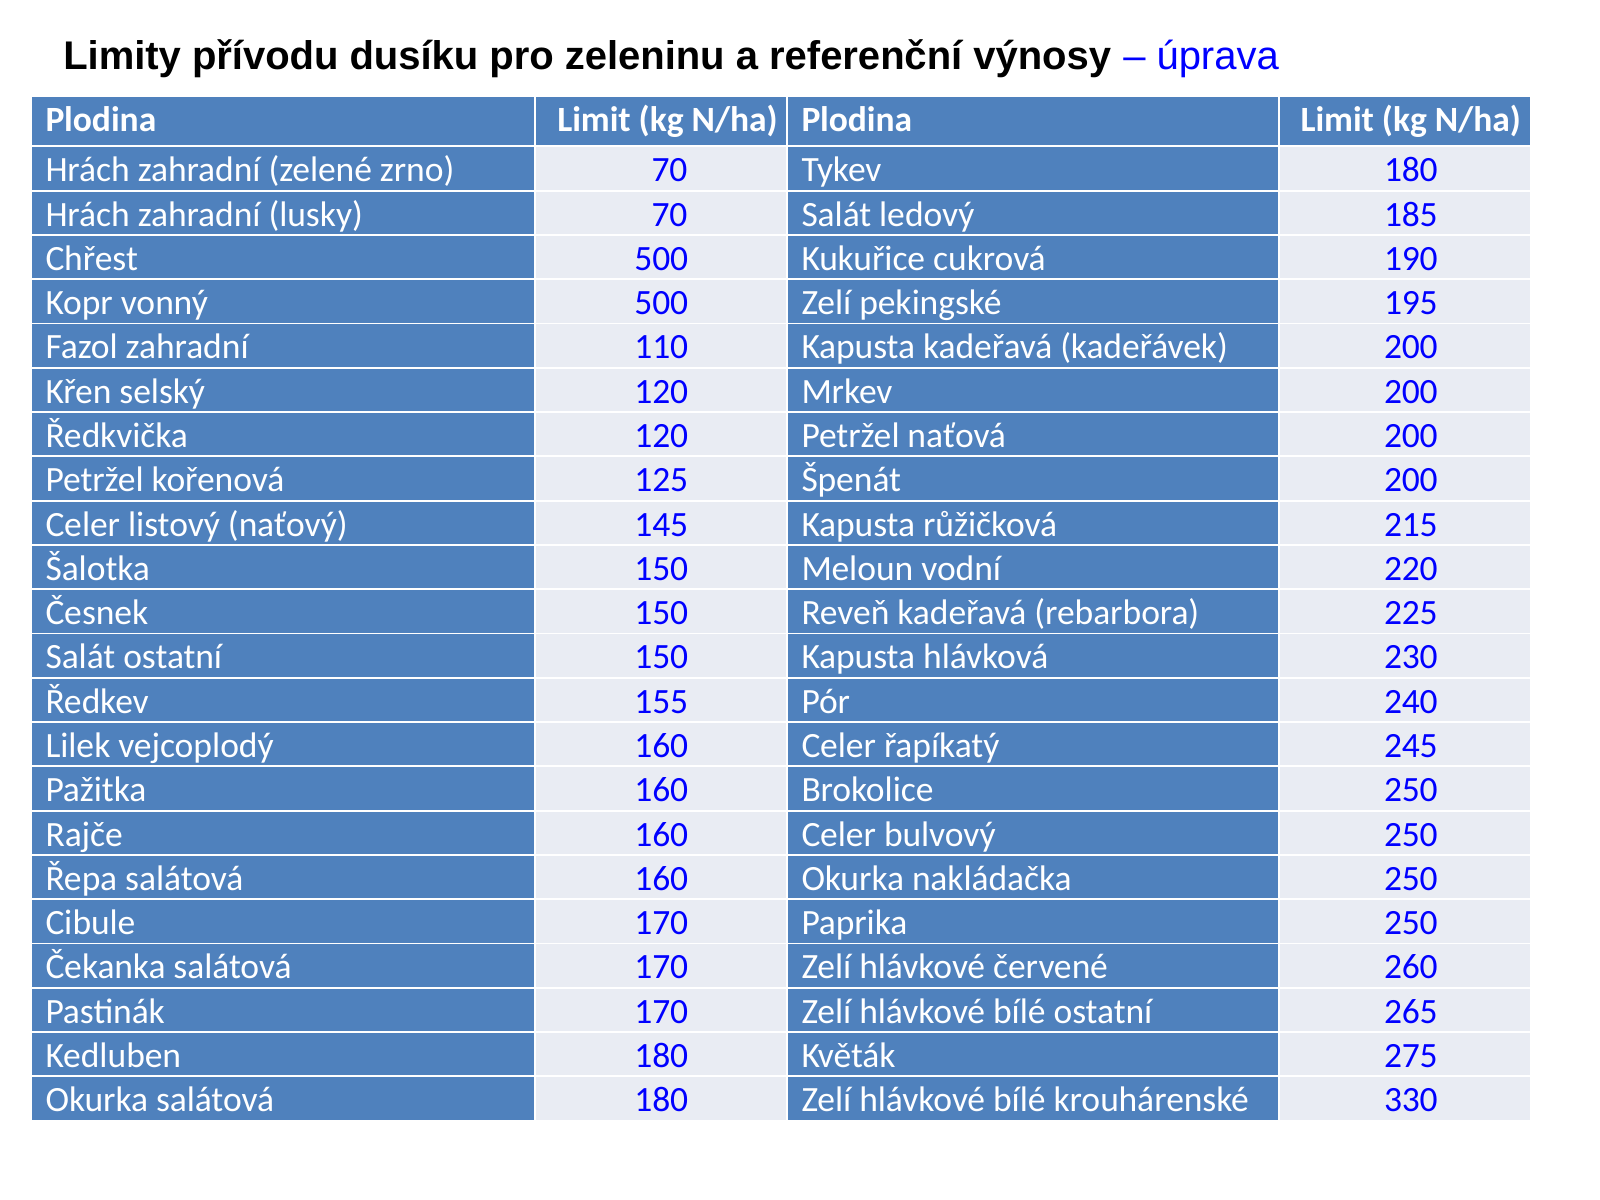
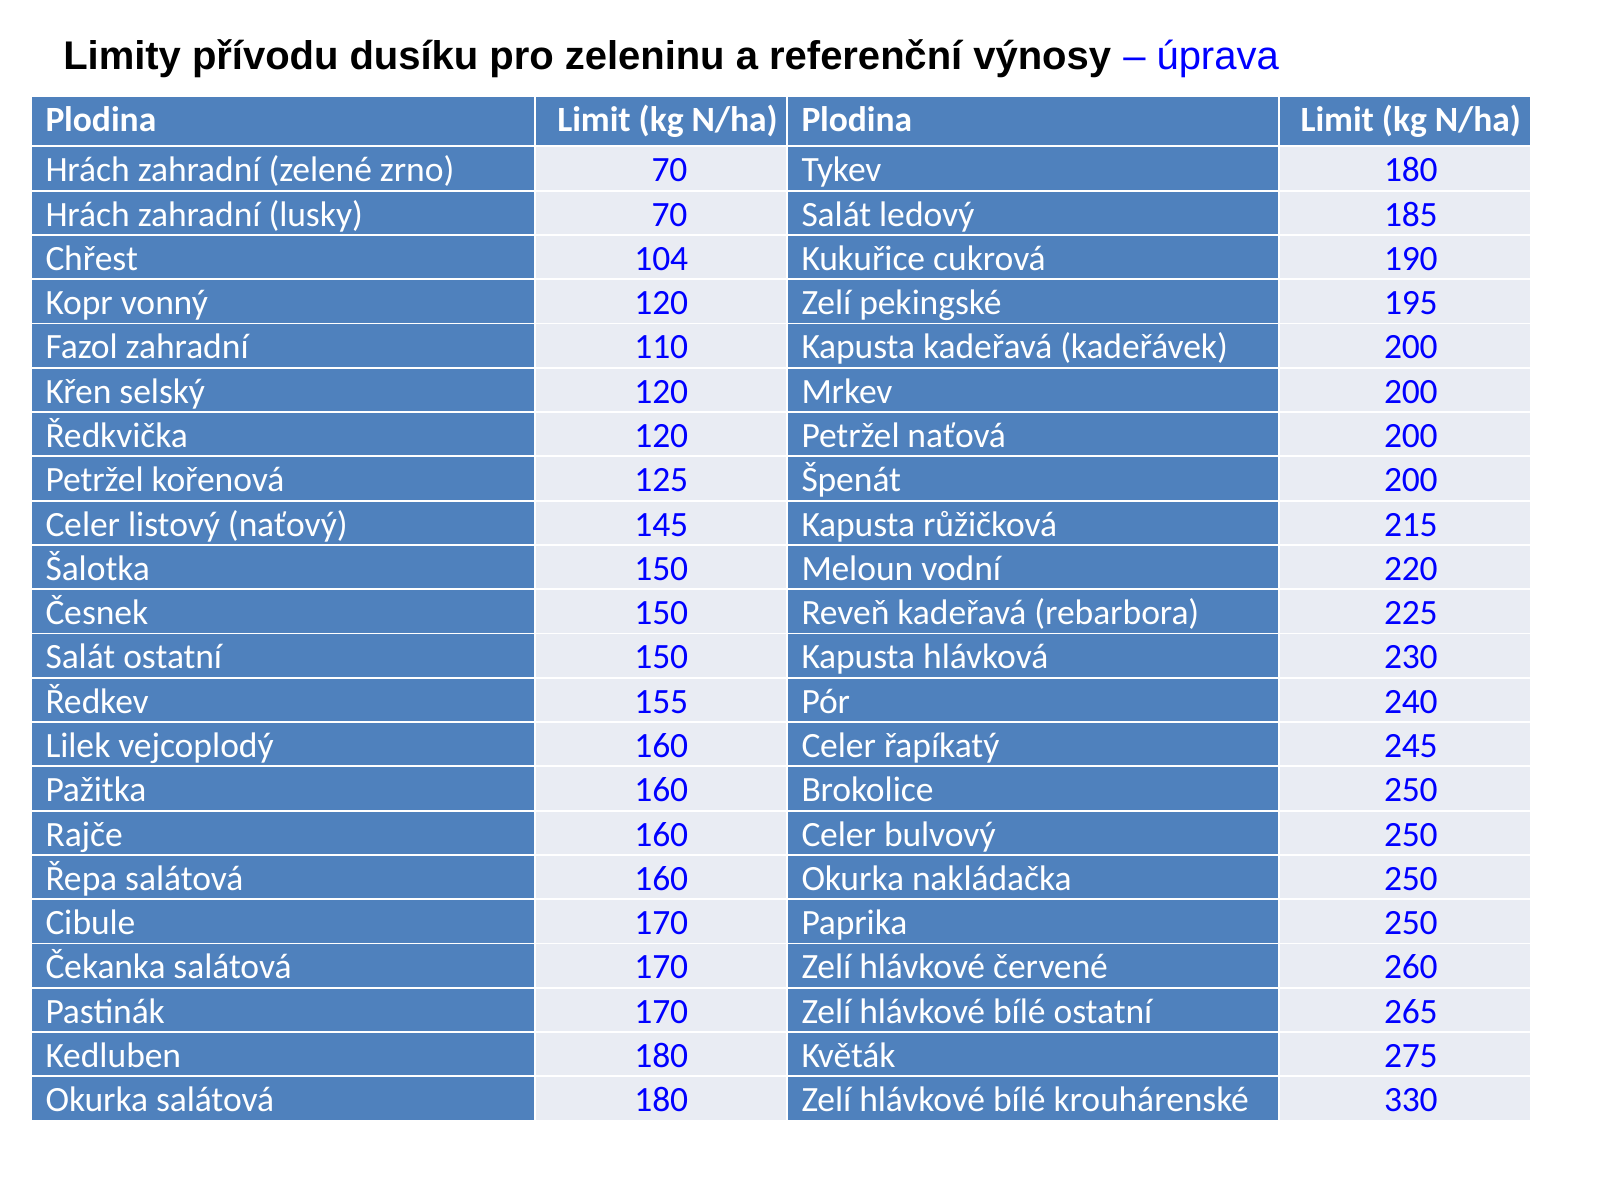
Chřest 500: 500 -> 104
vonný 500: 500 -> 120
